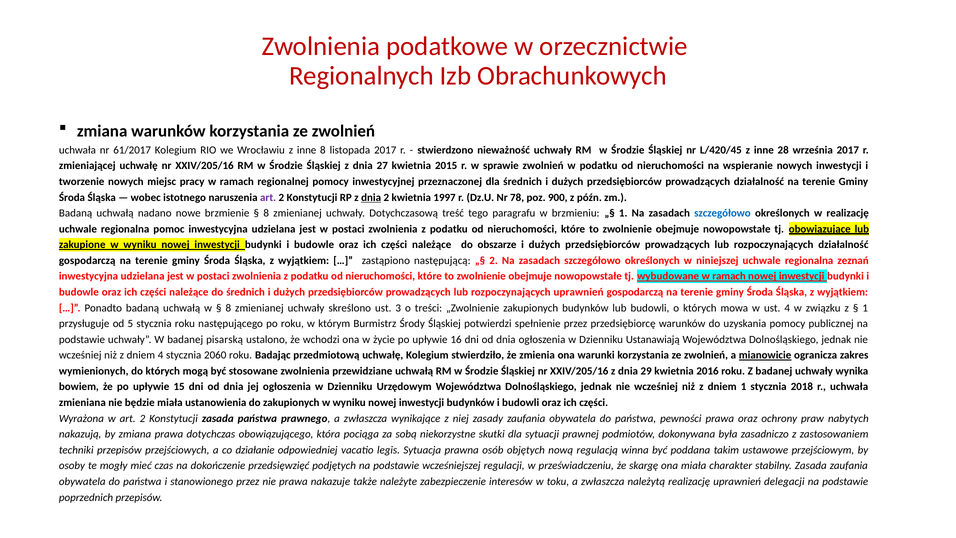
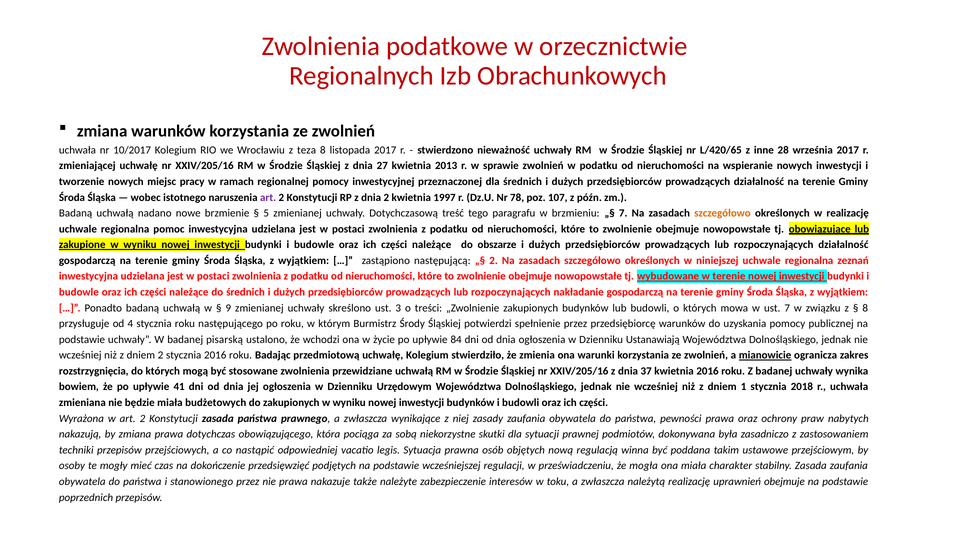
61/2017: 61/2017 -> 10/2017
Wrocławiu z inne: inne -> teza
L/420/45: L/420/45 -> L/420/65
2015: 2015 -> 2013
dnia at (371, 197) underline: present -> none
900: 900 -> 107
8 at (266, 213): 8 -> 5
1 at (623, 213): 1 -> 7
szczegółowo at (722, 213) colour: blue -> orange
wybudowane w ramach: ramach -> terenie
rozpoczynających uprawnień: uprawnień -> nakładanie
8 at (228, 308): 8 -> 9
ust 4: 4 -> 7
1 at (865, 308): 1 -> 8
5: 5 -> 4
16: 16 -> 84
dniem 4: 4 -> 2
stycznia 2060: 2060 -> 2016
wymienionych: wymienionych -> rozstrzygnięcia
29: 29 -> 37
15: 15 -> 41
ustanowienia: ustanowienia -> budżetowych
działanie: działanie -> nastąpić
skargę: skargę -> mogła
uprawnień delegacji: delegacji -> obejmuje
